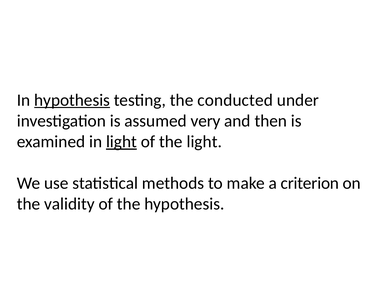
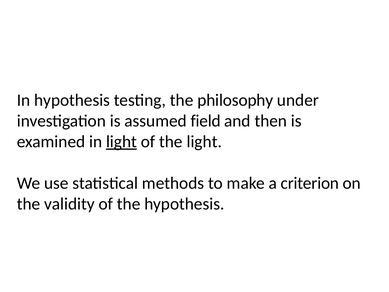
hypothesis at (72, 100) underline: present -> none
conducted: conducted -> philosophy
very: very -> field
